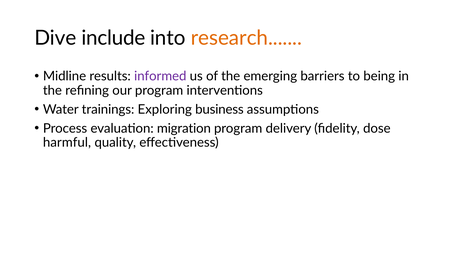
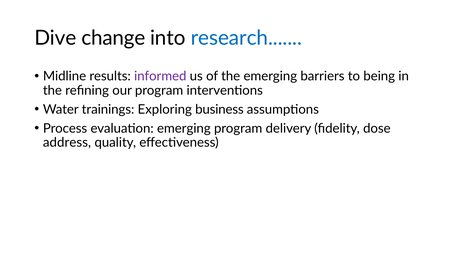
include: include -> change
research colour: orange -> blue
evaluation migration: migration -> emerging
harmful: harmful -> address
